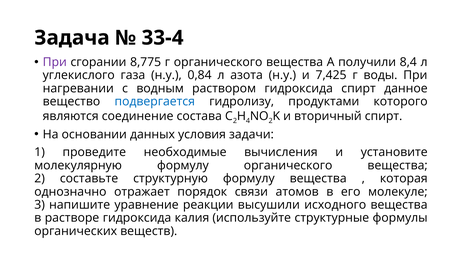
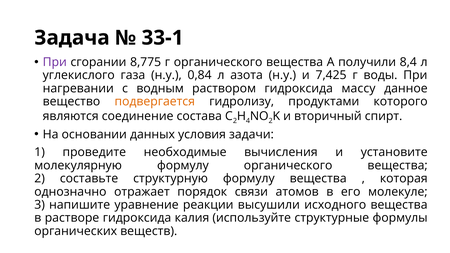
33-4: 33-4 -> 33-1
гидроксида спирт: спирт -> массу
подвергается colour: blue -> orange
